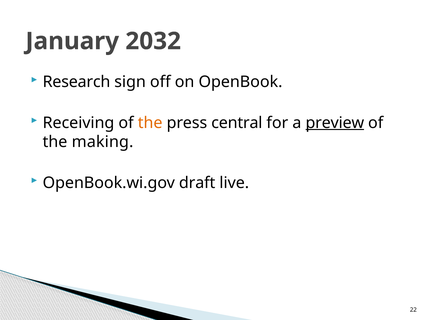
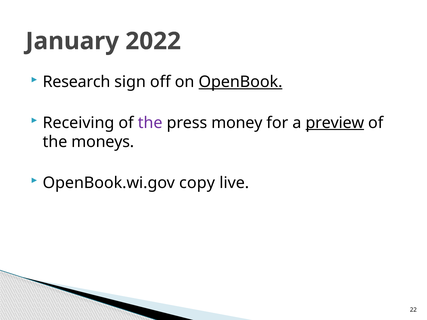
2032: 2032 -> 2022
OpenBook underline: none -> present
the at (150, 123) colour: orange -> purple
central: central -> money
making: making -> moneys
draft: draft -> copy
